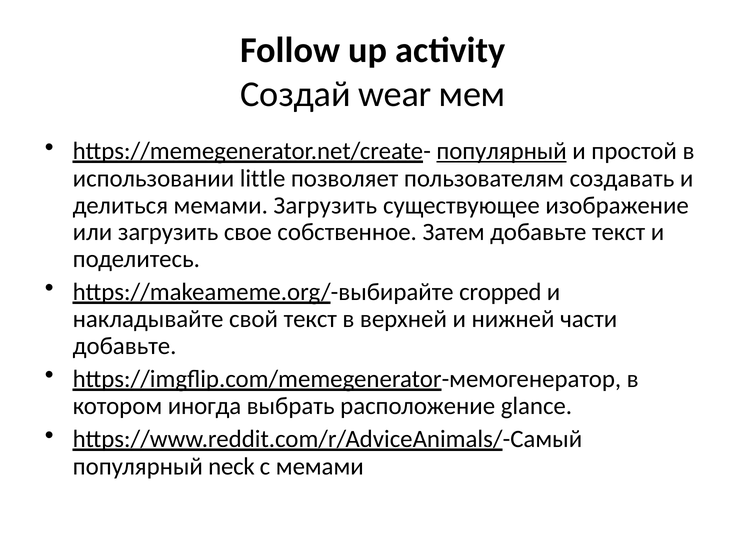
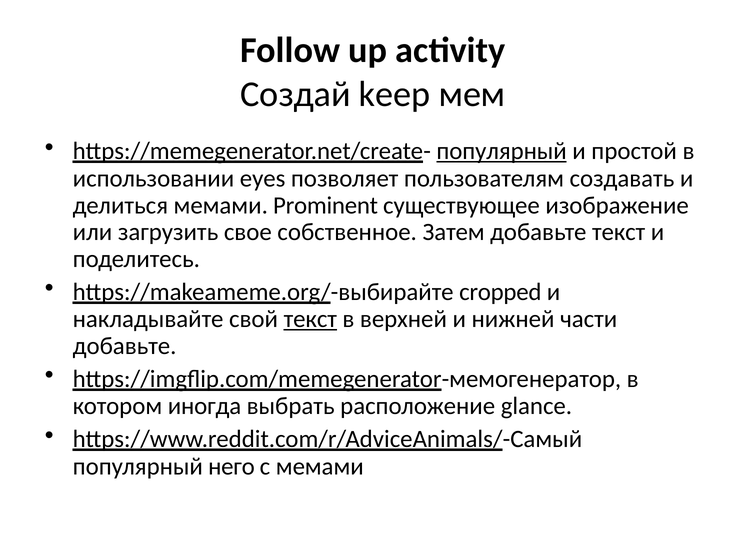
wear: wear -> keep
little: little -> eyes
мемами Загрузить: Загрузить -> Prominent
текст at (310, 319) underline: none -> present
neck: neck -> него
